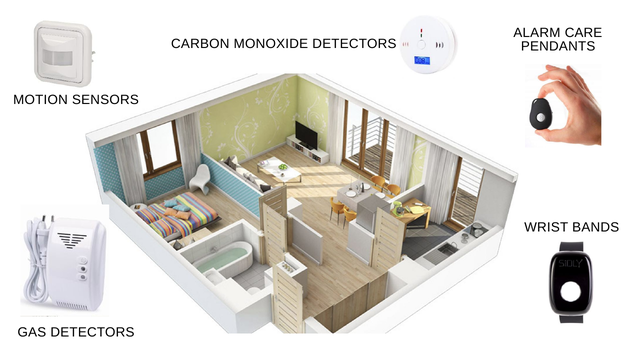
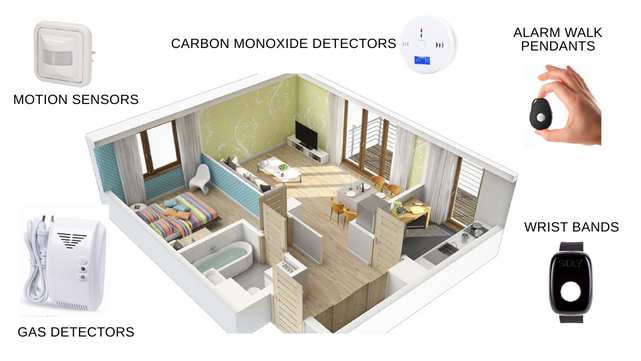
CARE: CARE -> WALK
